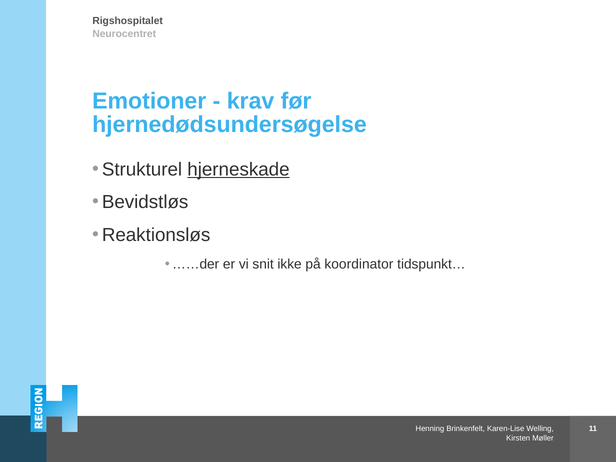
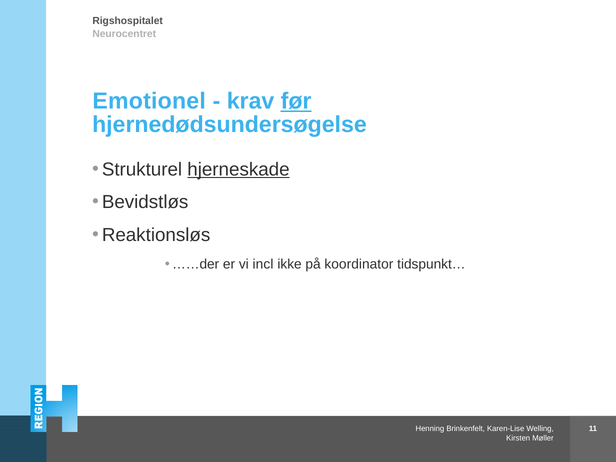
Emotioner: Emotioner -> Emotionel
før underline: none -> present
snit: snit -> incl
